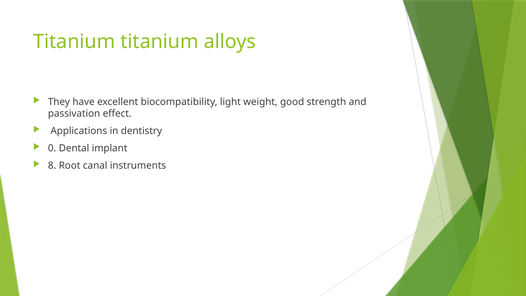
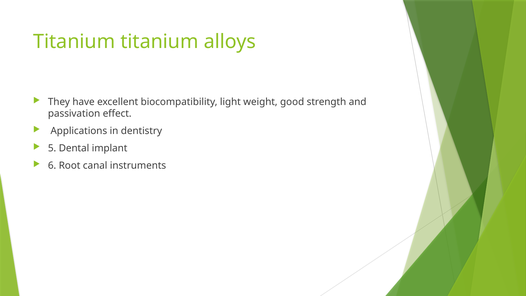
0: 0 -> 5
8: 8 -> 6
